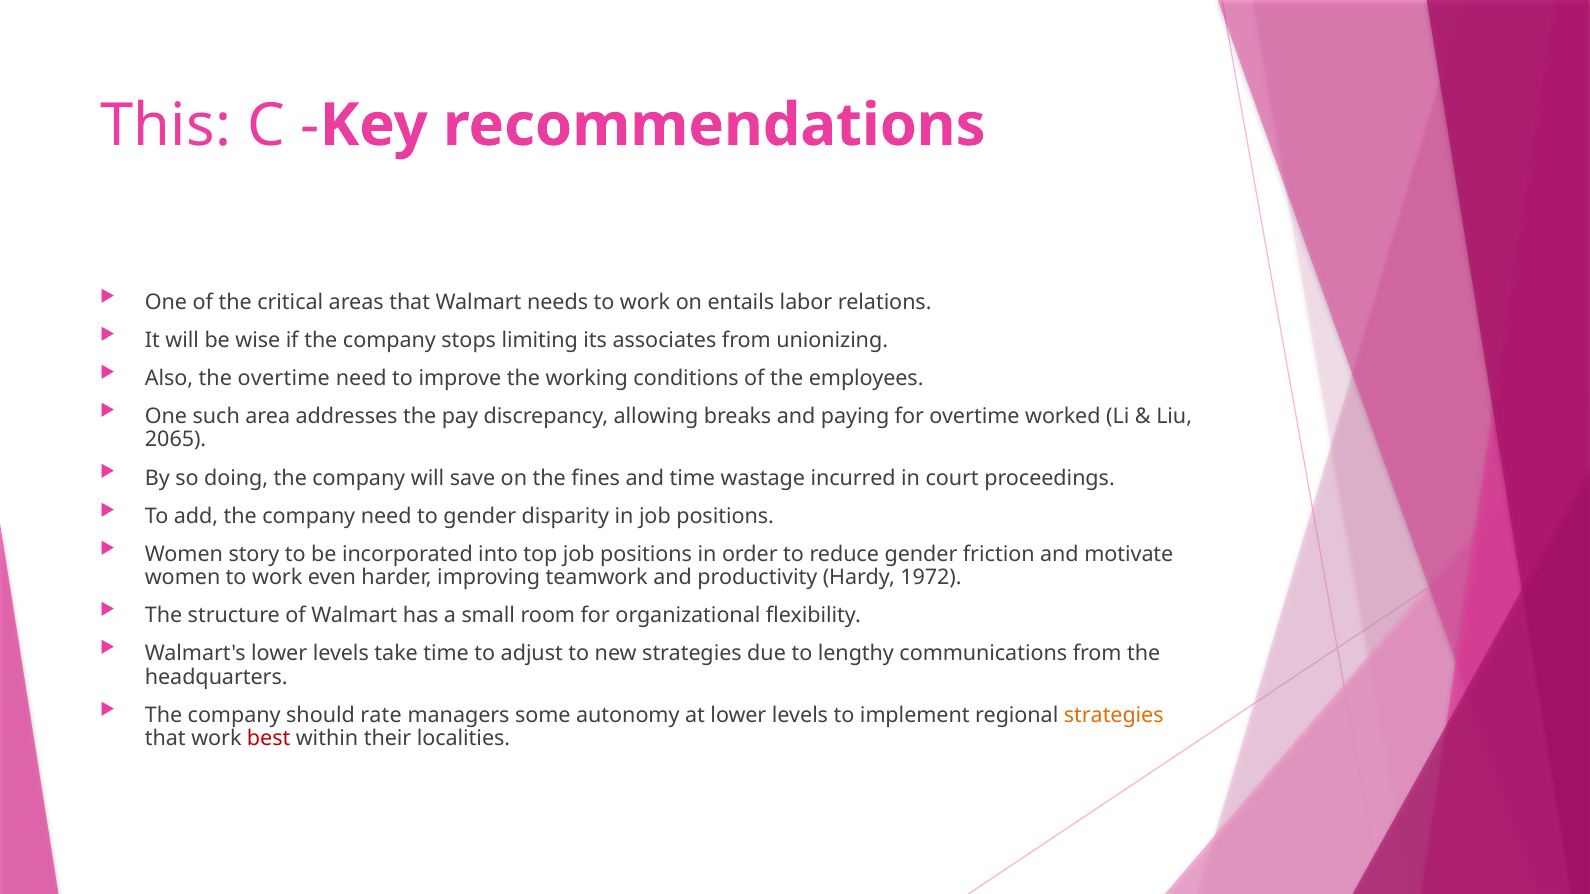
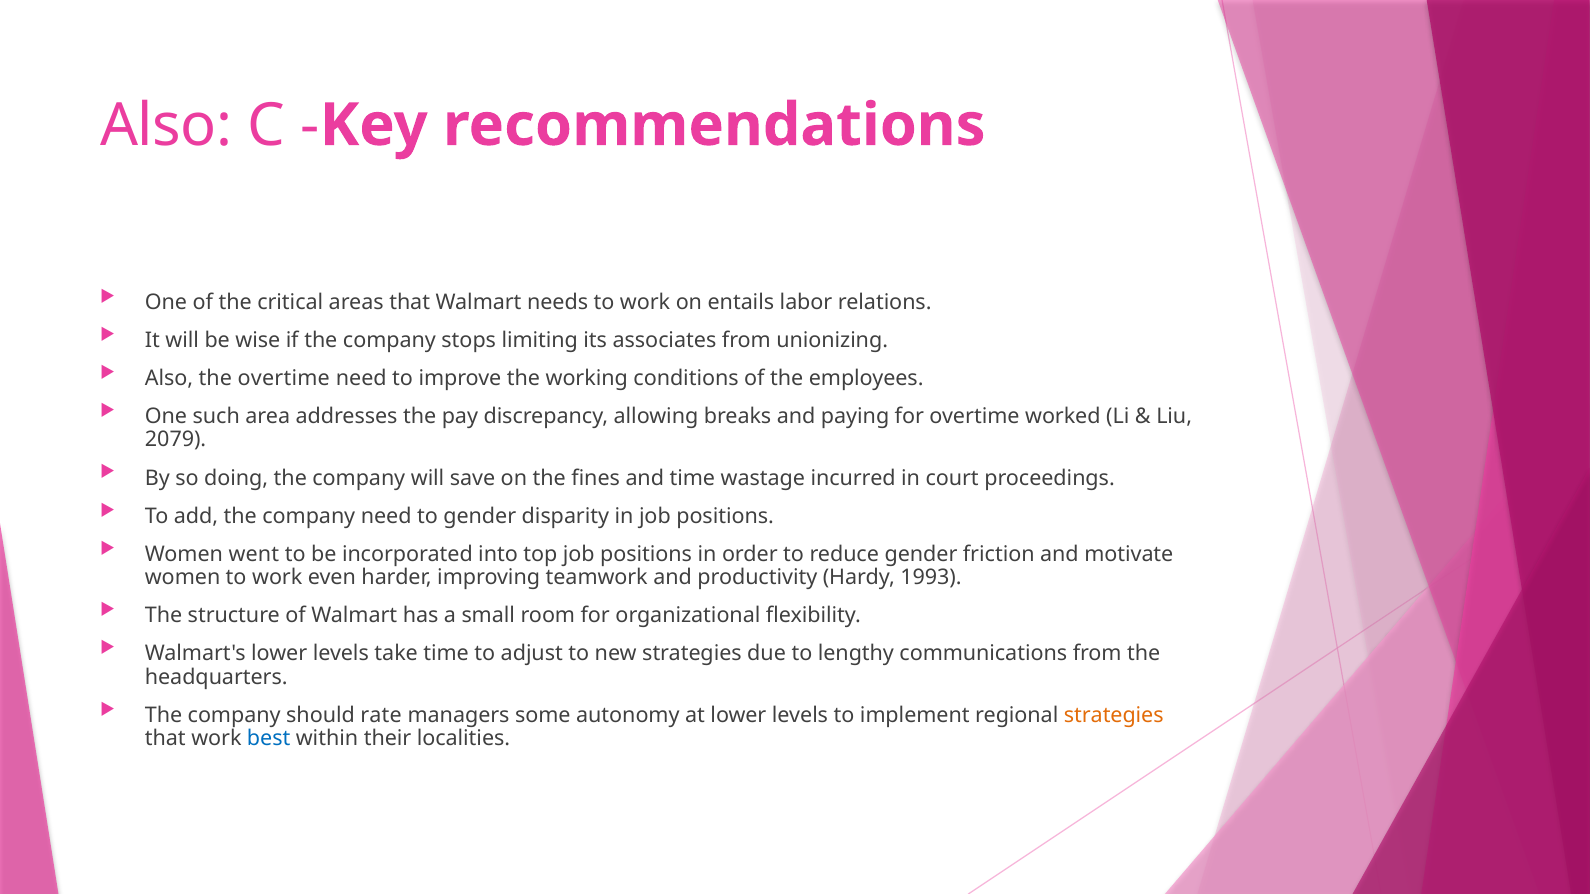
This at (166, 125): This -> Also
2065: 2065 -> 2079
story: story -> went
1972: 1972 -> 1993
best colour: red -> blue
